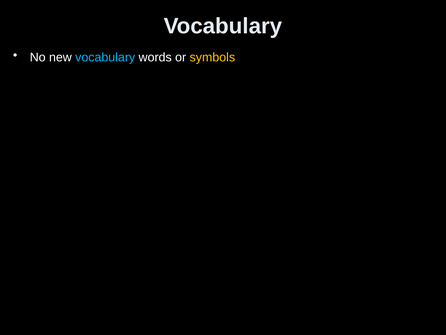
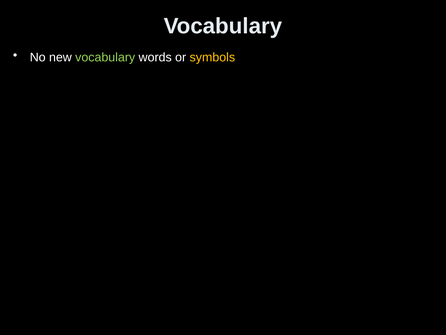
vocabulary at (105, 57) colour: light blue -> light green
